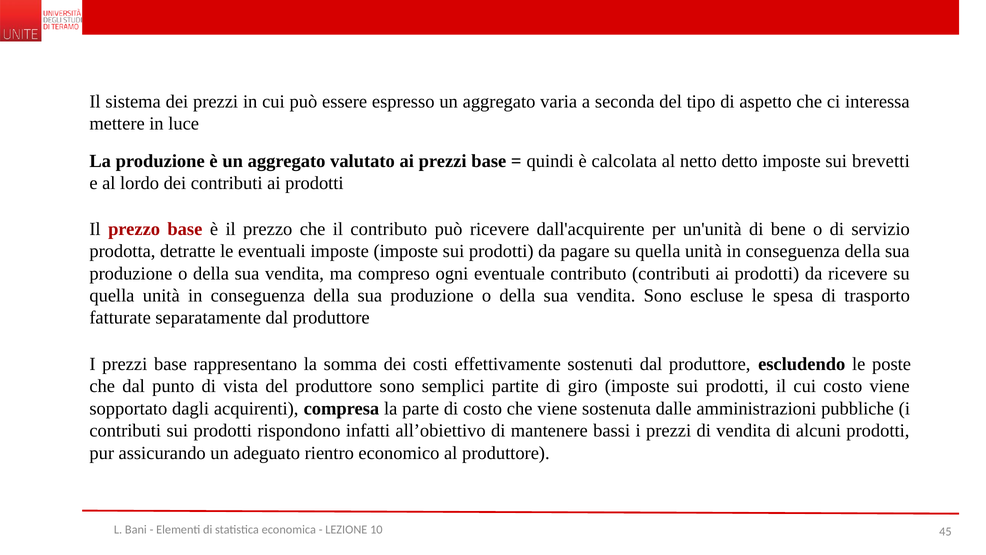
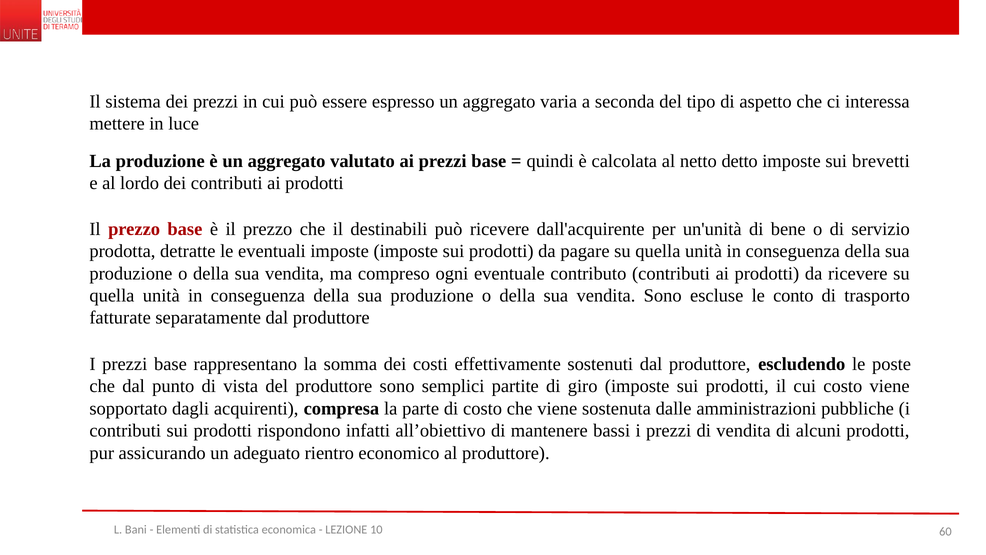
il contributo: contributo -> destinabili
spesa: spesa -> conto
45: 45 -> 60
